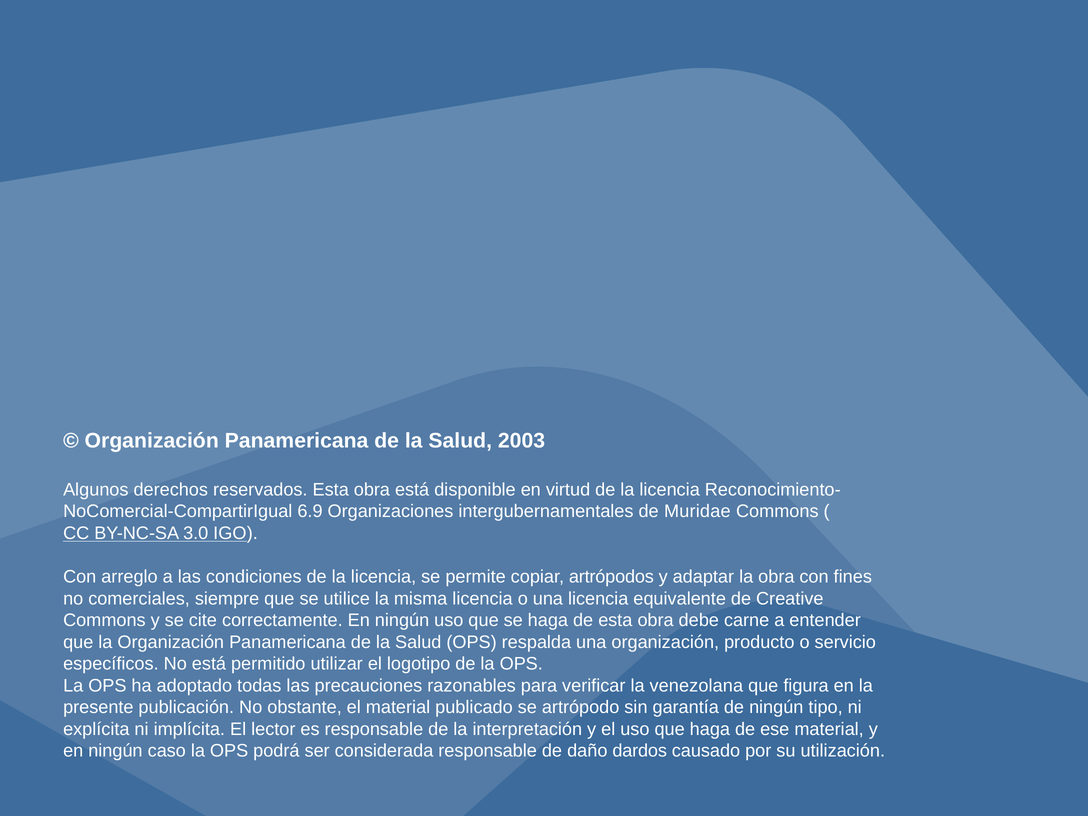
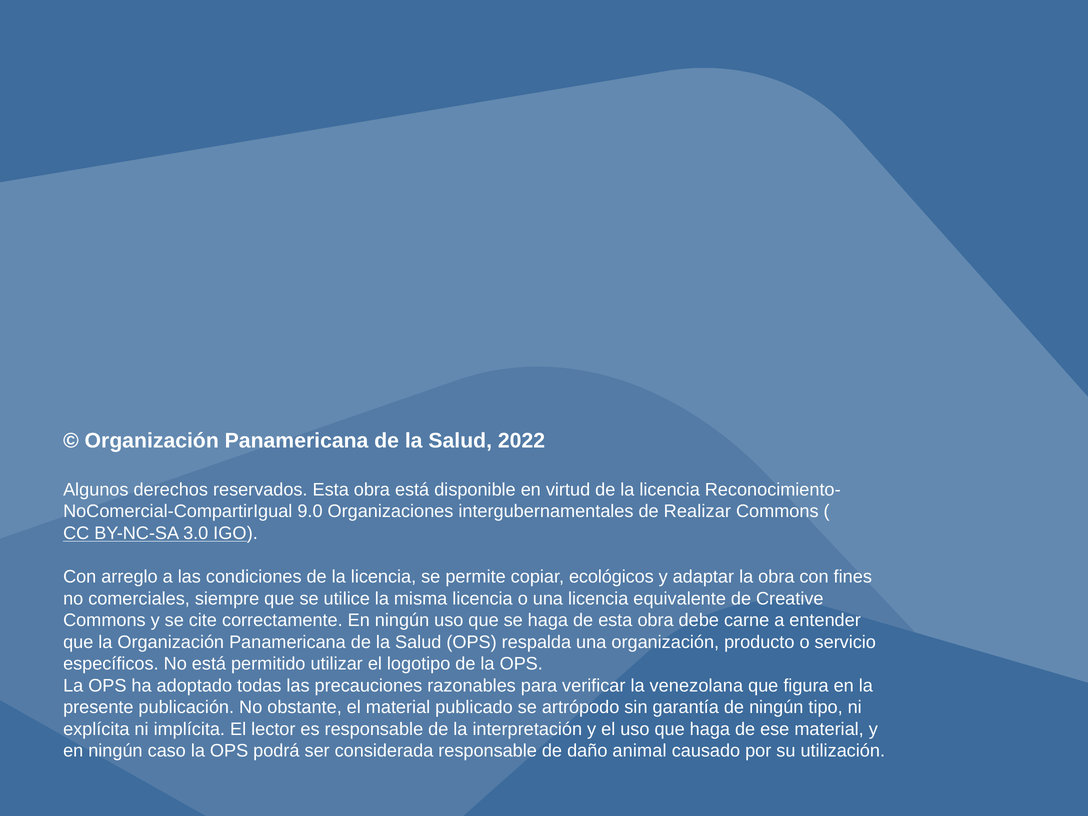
2003: 2003 -> 2022
6.9: 6.9 -> 9.0
Muridae: Muridae -> Realizar
artrópodos: artrópodos -> ecológicos
dardos: dardos -> animal
